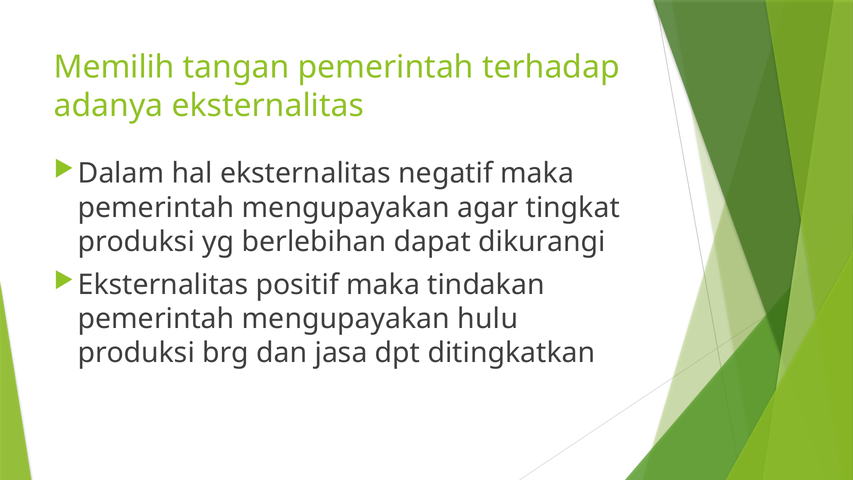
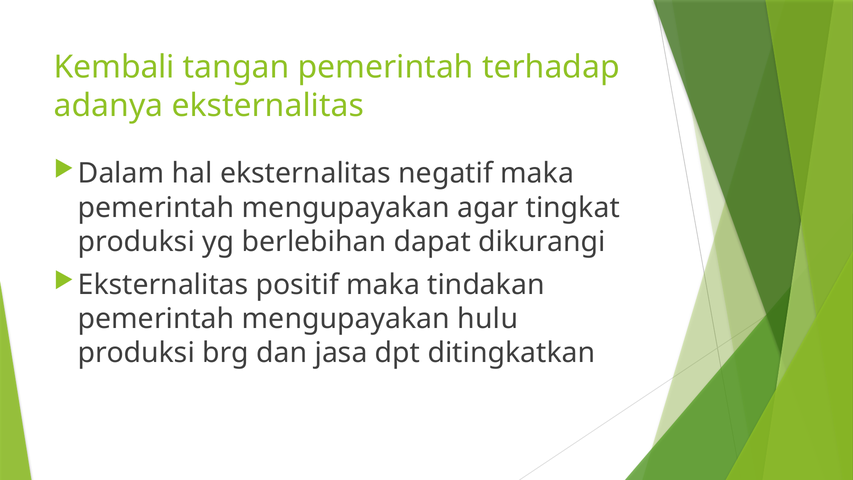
Memilih: Memilih -> Kembali
